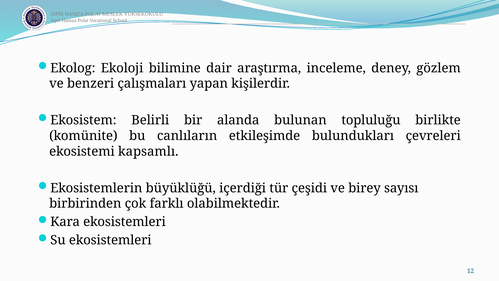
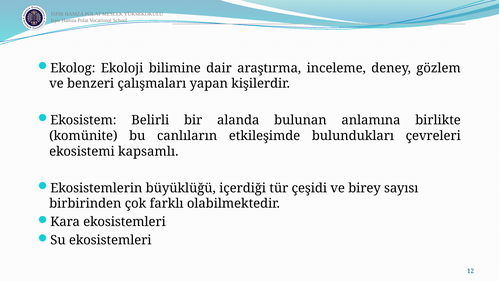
topluluğu: topluluğu -> anlamına
